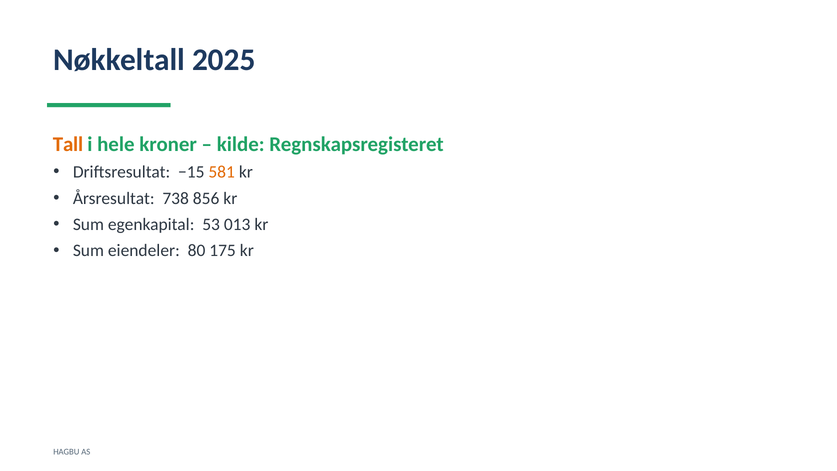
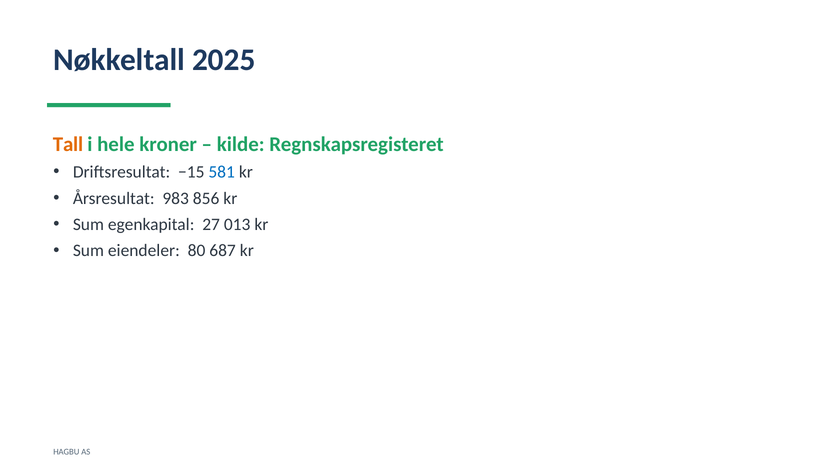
581 colour: orange -> blue
738: 738 -> 983
53: 53 -> 27
175: 175 -> 687
